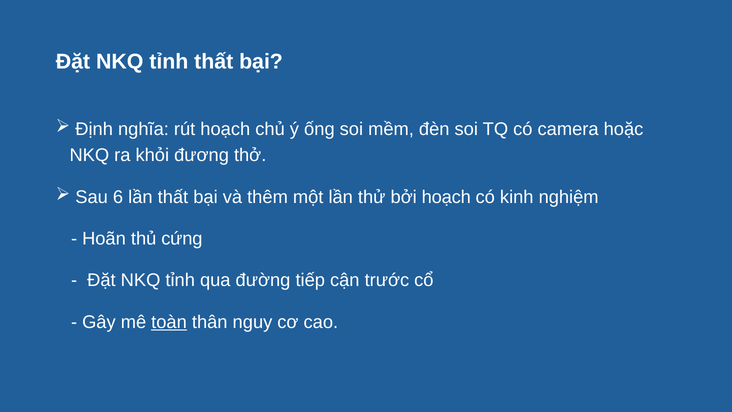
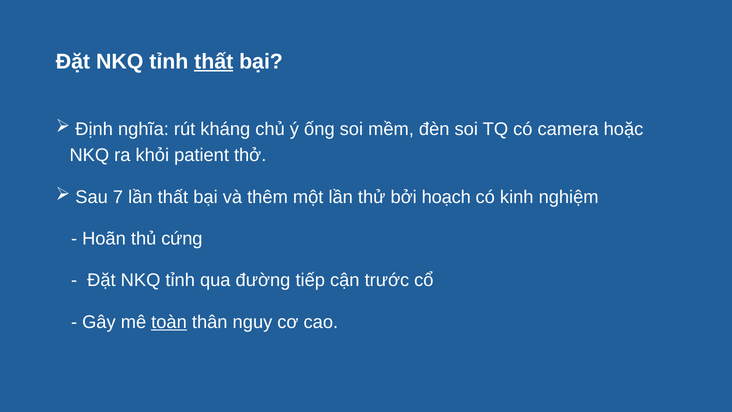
thất at (214, 62) underline: none -> present
rút hoạch: hoạch -> kháng
đương: đương -> patient
6: 6 -> 7
